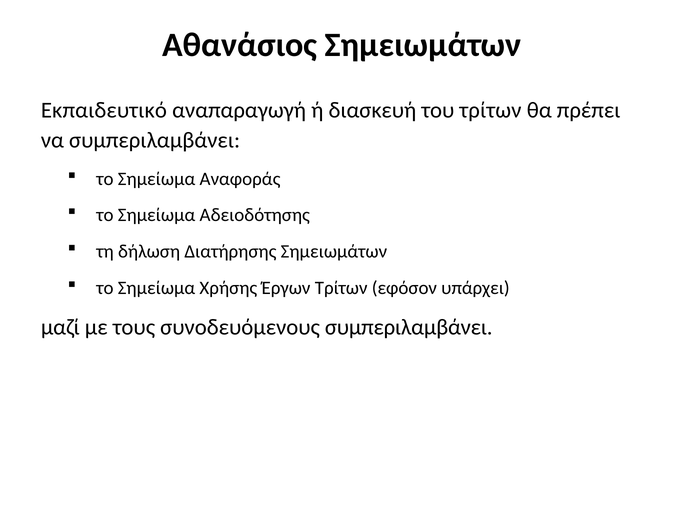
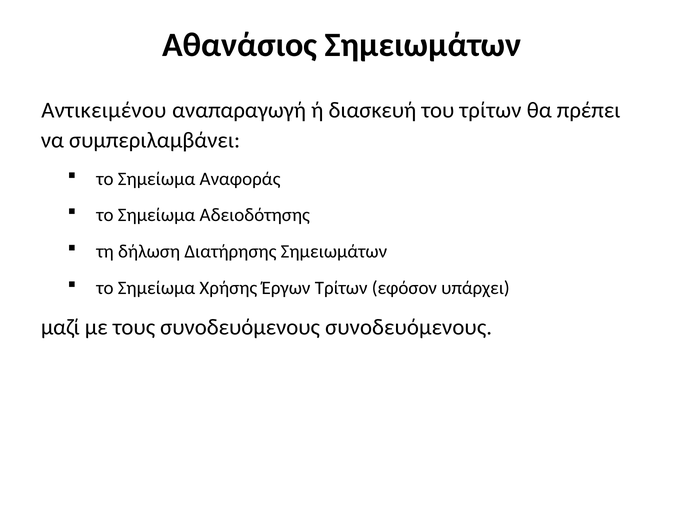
Εκπαιδευτικό: Εκπαιδευτικό -> Αντικειμένου
συνοδευόμενους συμπεριλαμβάνει: συμπεριλαμβάνει -> συνοδευόμενους
